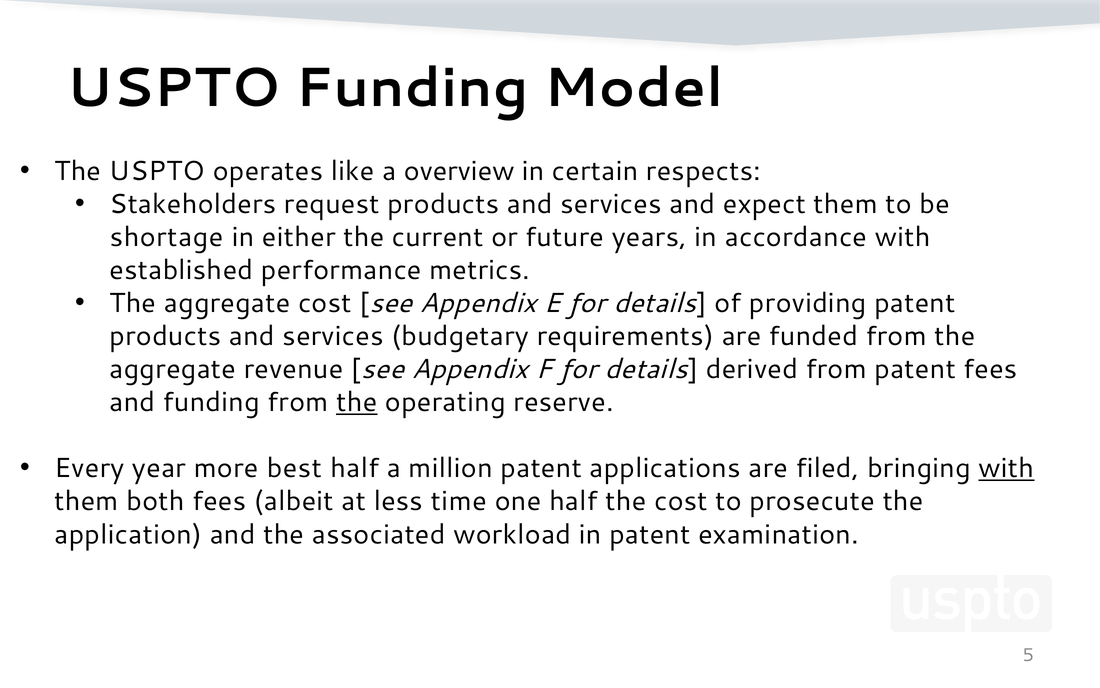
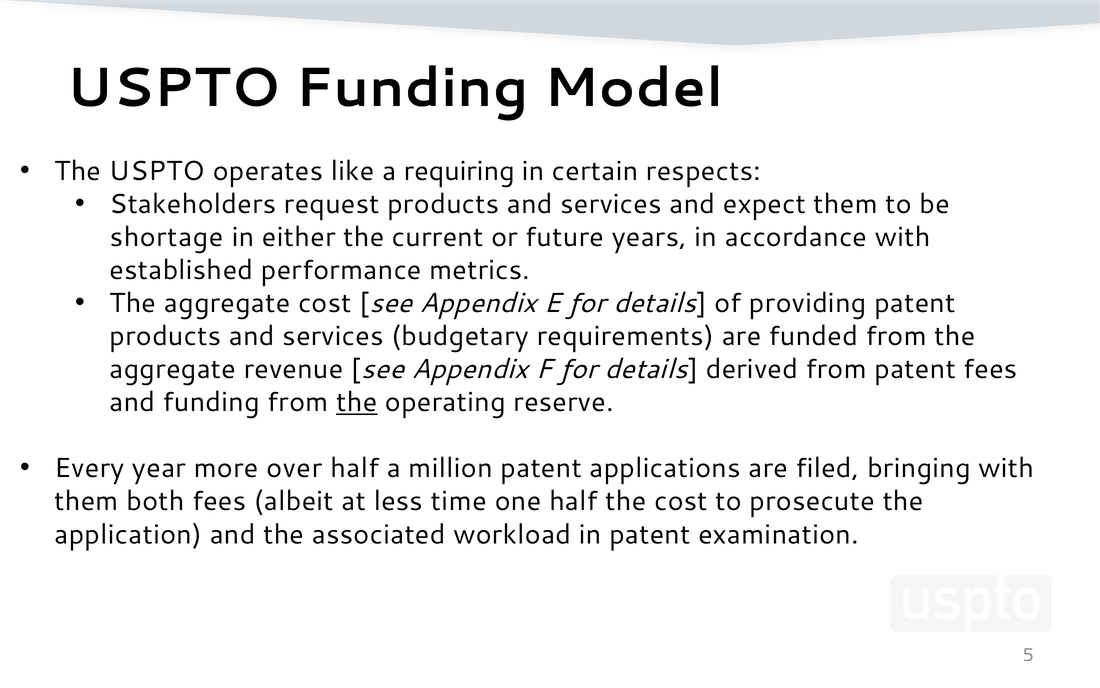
overview: overview -> requiring
best: best -> over
with at (1006, 468) underline: present -> none
